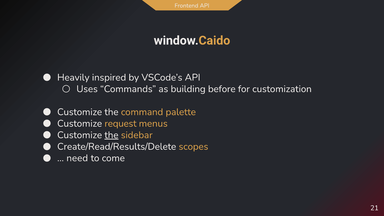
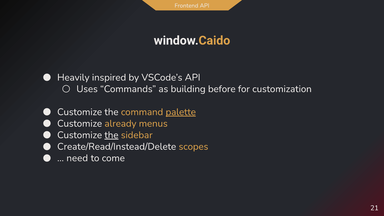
palette underline: none -> present
request: request -> already
Create/Read/Results/Delete: Create/Read/Results/Delete -> Create/Read/Instead/Delete
